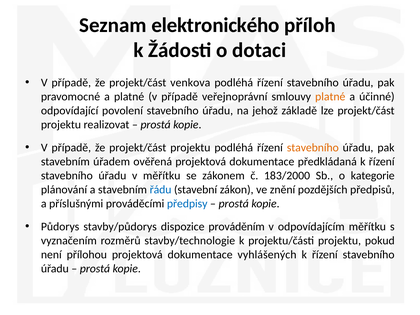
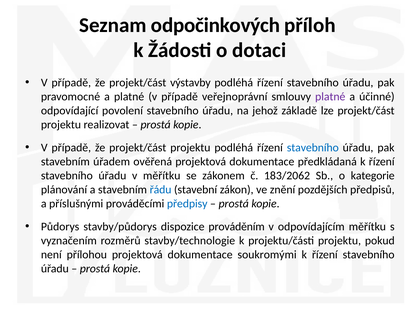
elektronického: elektronického -> odpočinkových
venkova: venkova -> výstavby
platné at (330, 97) colour: orange -> purple
stavebního at (313, 148) colour: orange -> blue
183/2000: 183/2000 -> 183/2062
vyhlášených: vyhlášených -> soukromými
